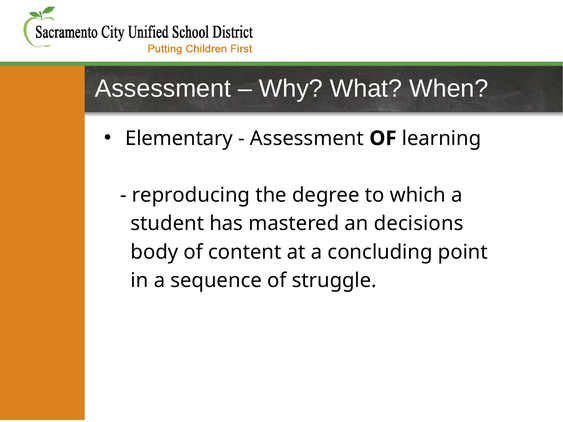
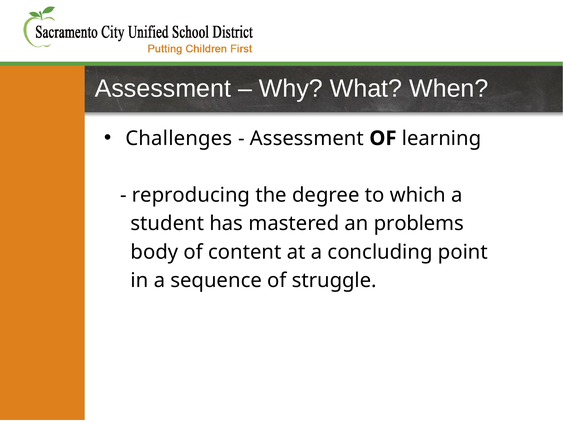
Elementary: Elementary -> Challenges
decisions: decisions -> problems
